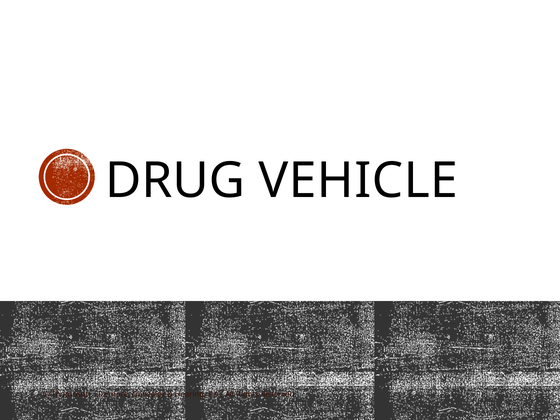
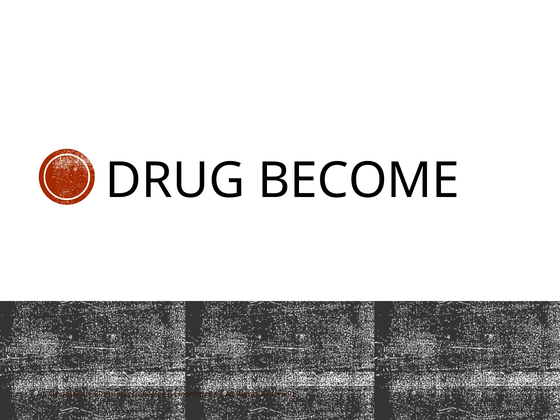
VEHICLE: VEHICLE -> BECOME
